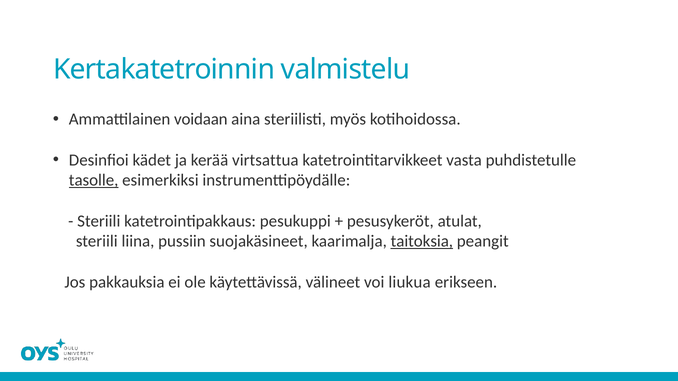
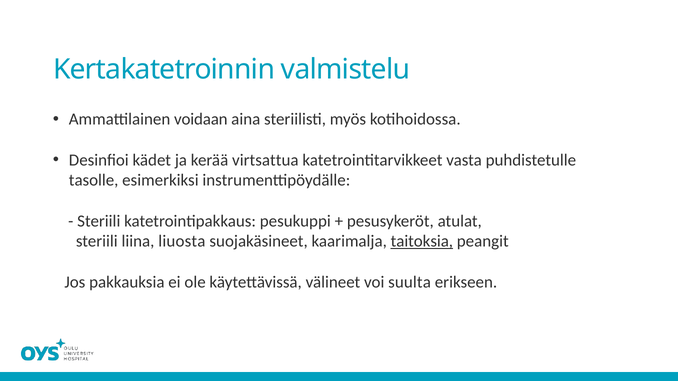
tasolle underline: present -> none
pussiin: pussiin -> liuosta
liukua: liukua -> suulta
